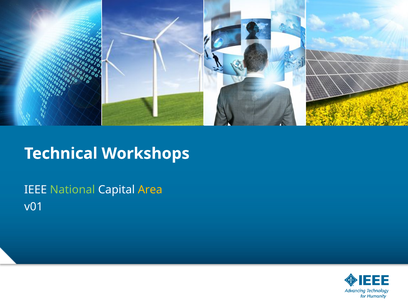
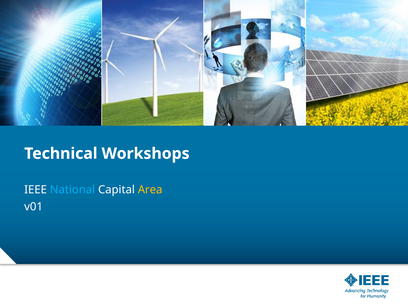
National colour: light green -> light blue
